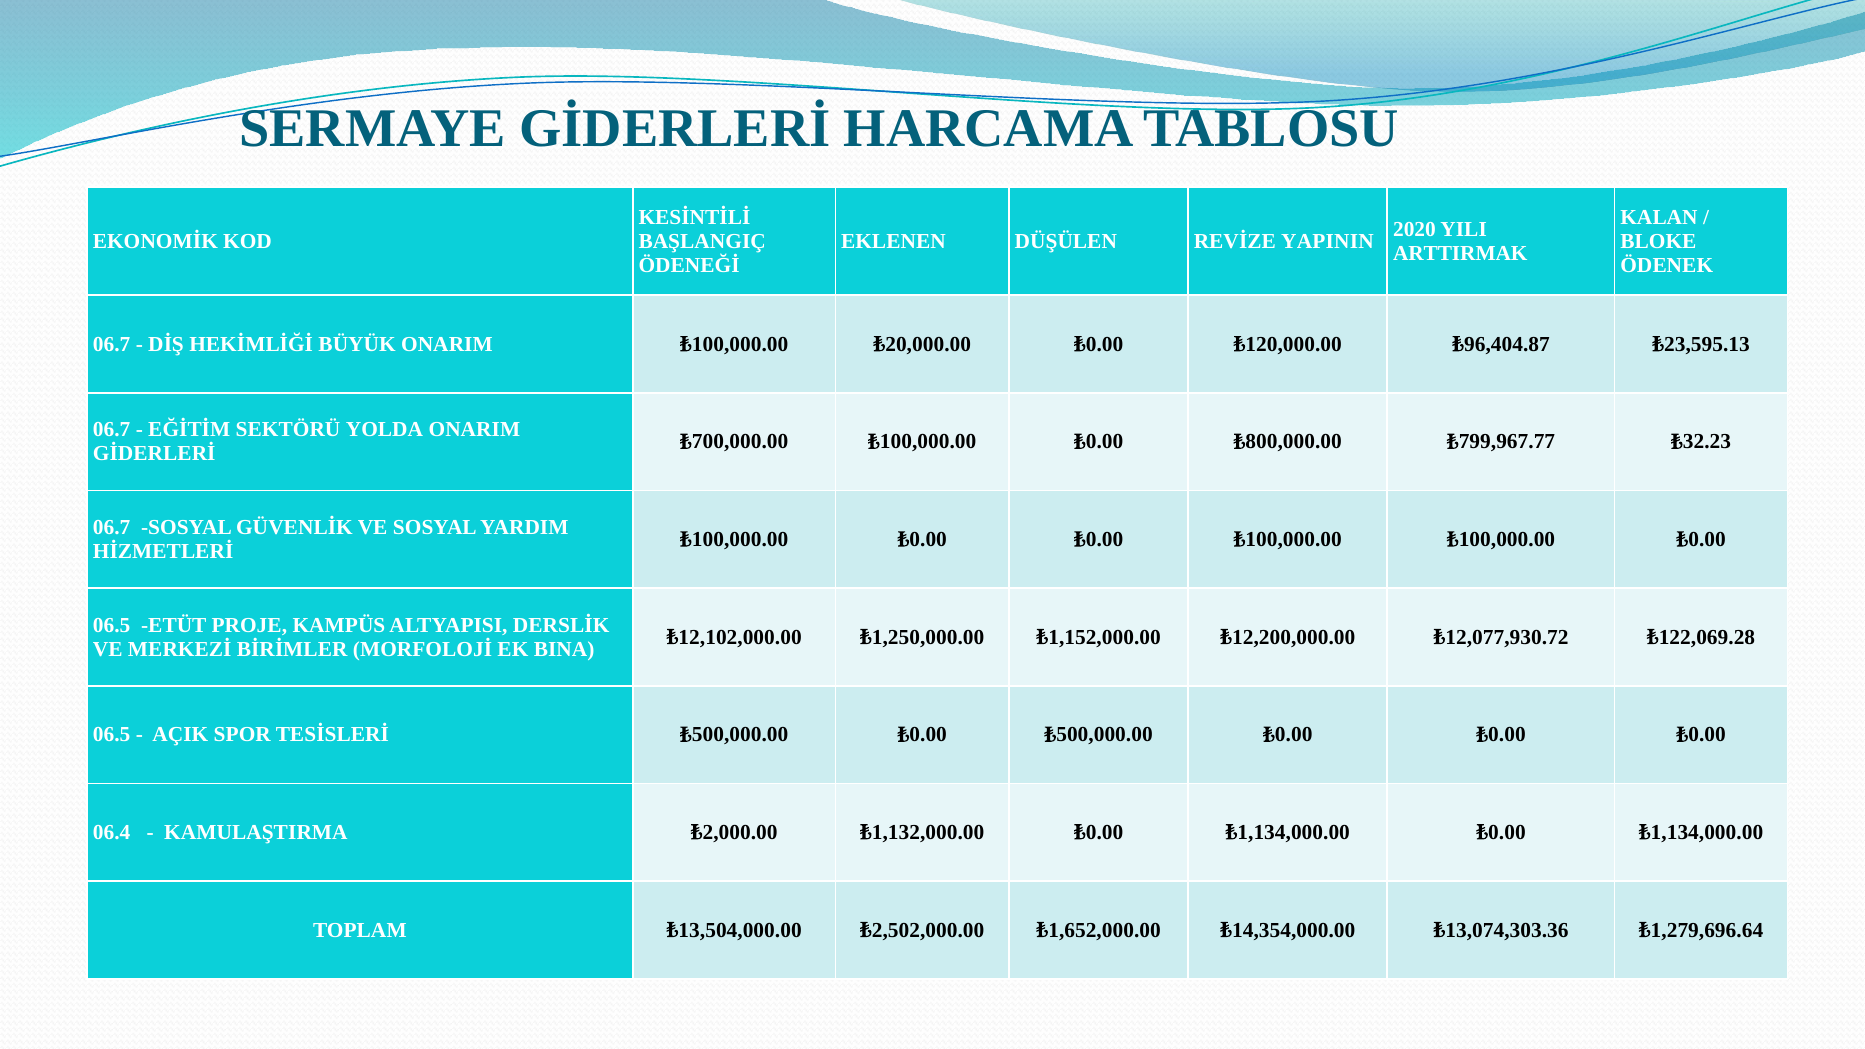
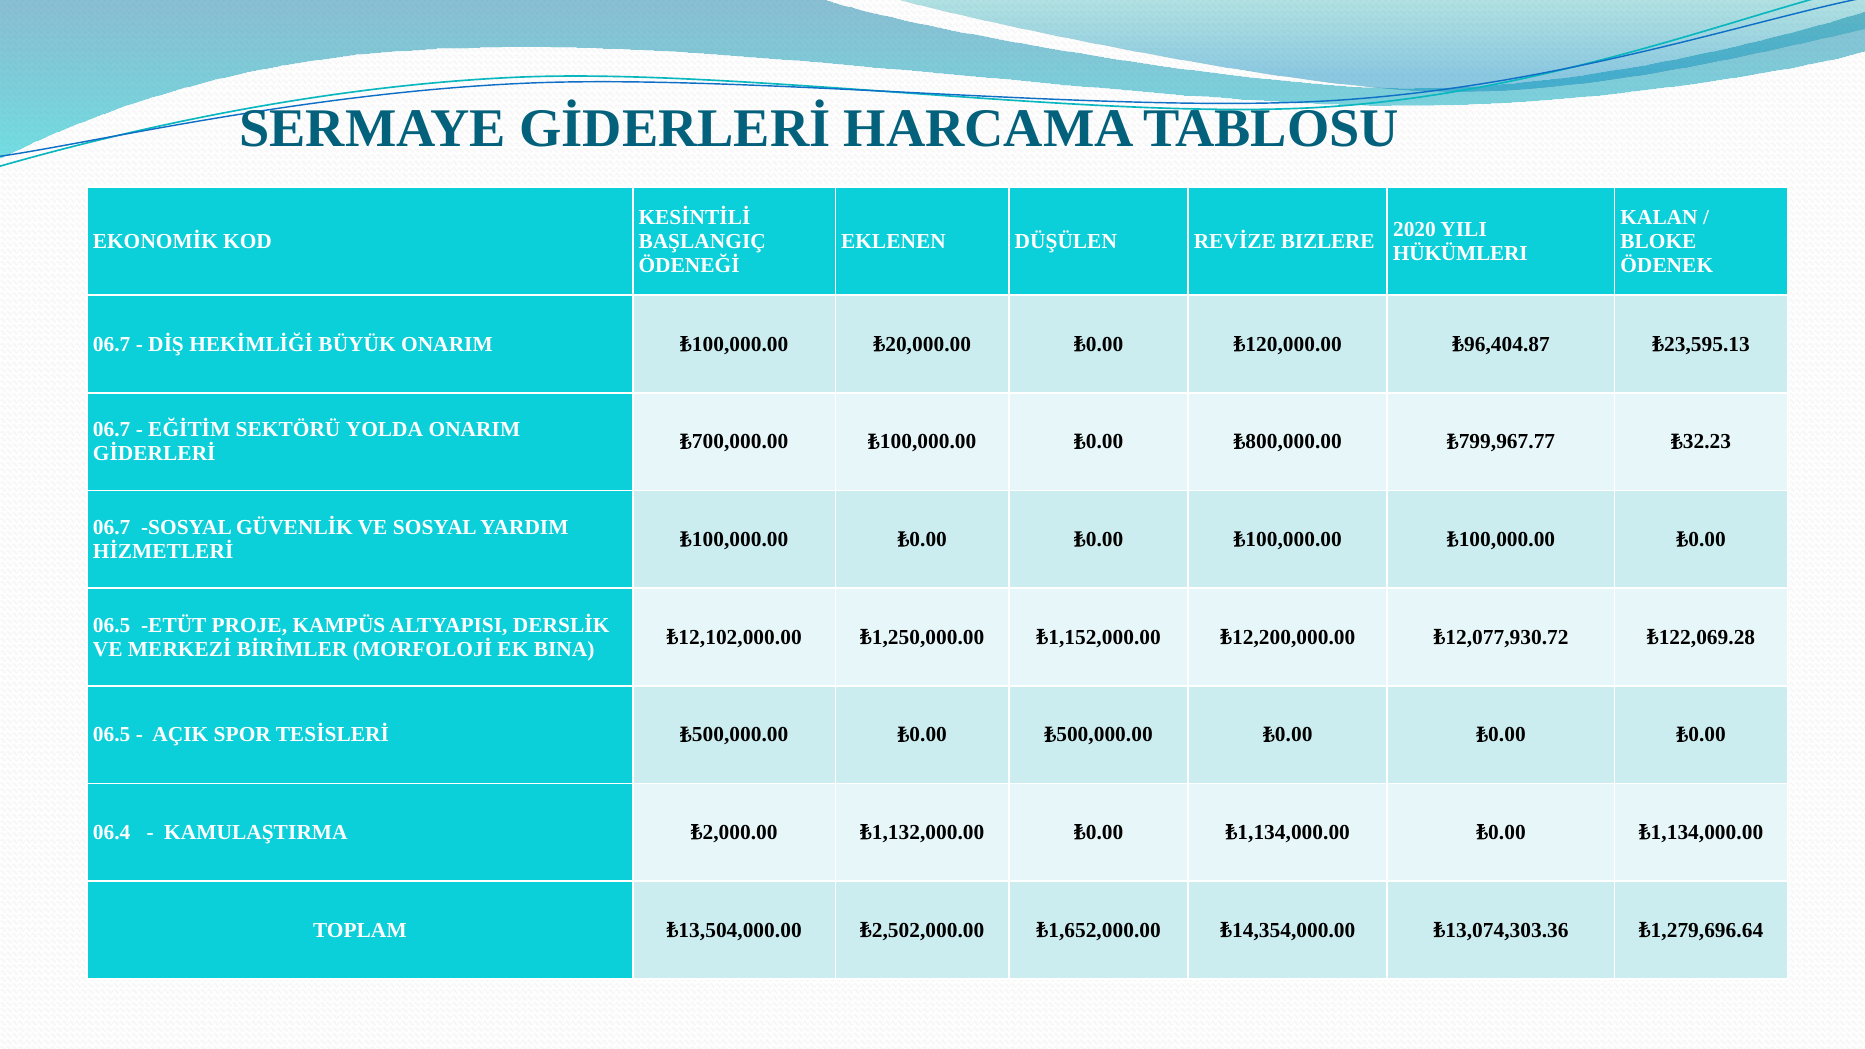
YAPININ: YAPININ -> BIZLERE
ARTTIRMAK: ARTTIRMAK -> HÜKÜMLERI
